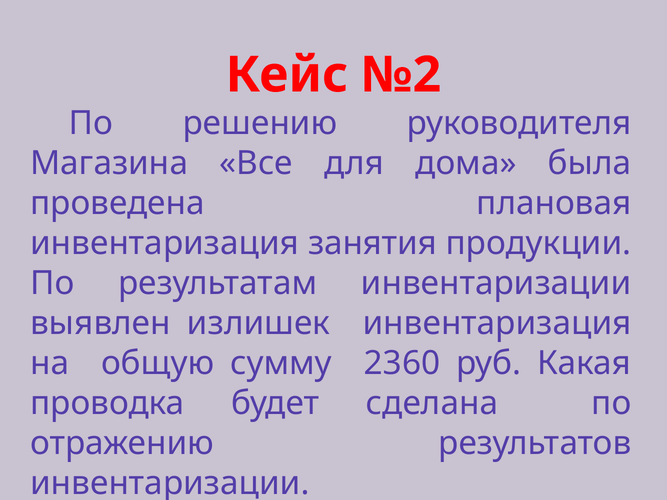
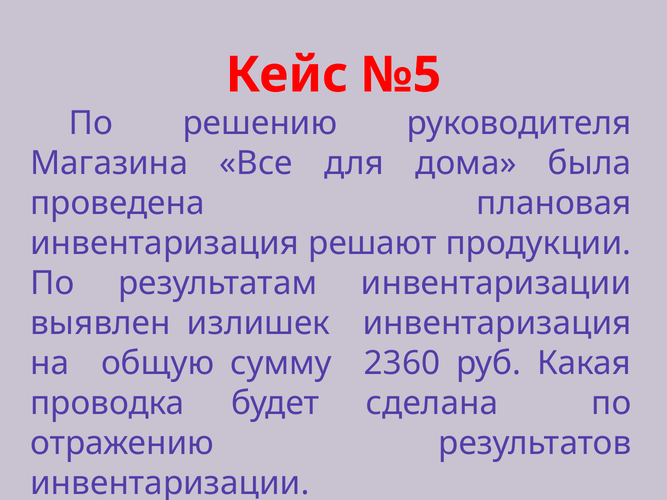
№2: №2 -> №5
занятия: занятия -> решают
